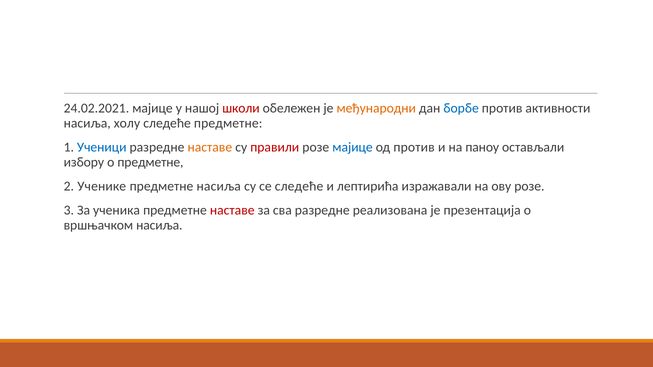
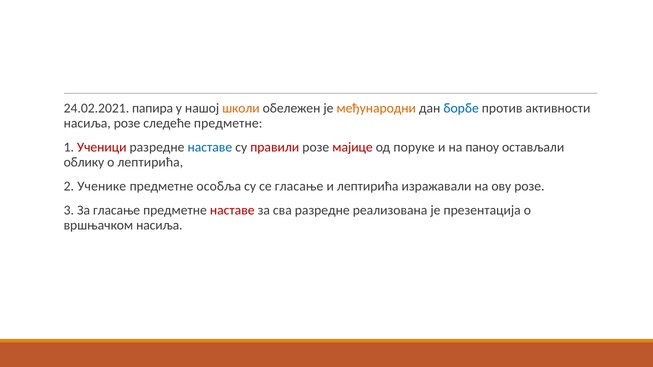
24.02.2021 мајице: мајице -> папира
школи colour: red -> orange
насиља холу: холу -> розе
Ученици colour: blue -> red
наставе at (210, 147) colour: orange -> blue
мајице at (353, 147) colour: blue -> red
од против: против -> поруке
избору: избору -> облику
о предметне: предметне -> лептирића
предметне насиља: насиља -> особља
се следеће: следеће -> гласање
За ученика: ученика -> гласање
